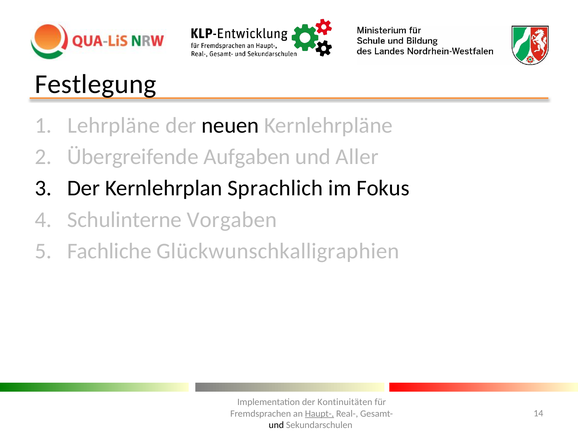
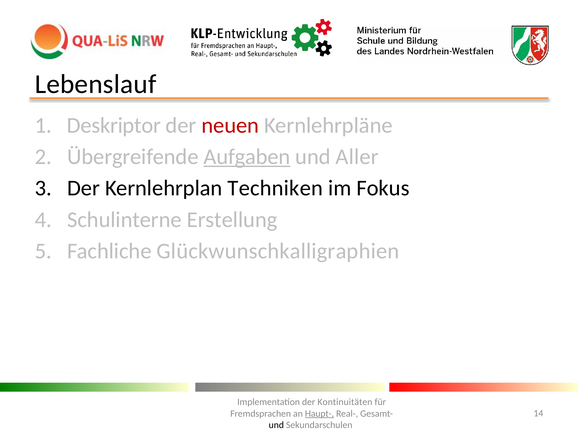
Festlegung: Festlegung -> Lebenslauf
Lehrpläne: Lehrpläne -> Deskriptor
neuen colour: black -> red
Aufgaben underline: none -> present
Sprachlich: Sprachlich -> Techniken
Vorgaben: Vorgaben -> Erstellung
